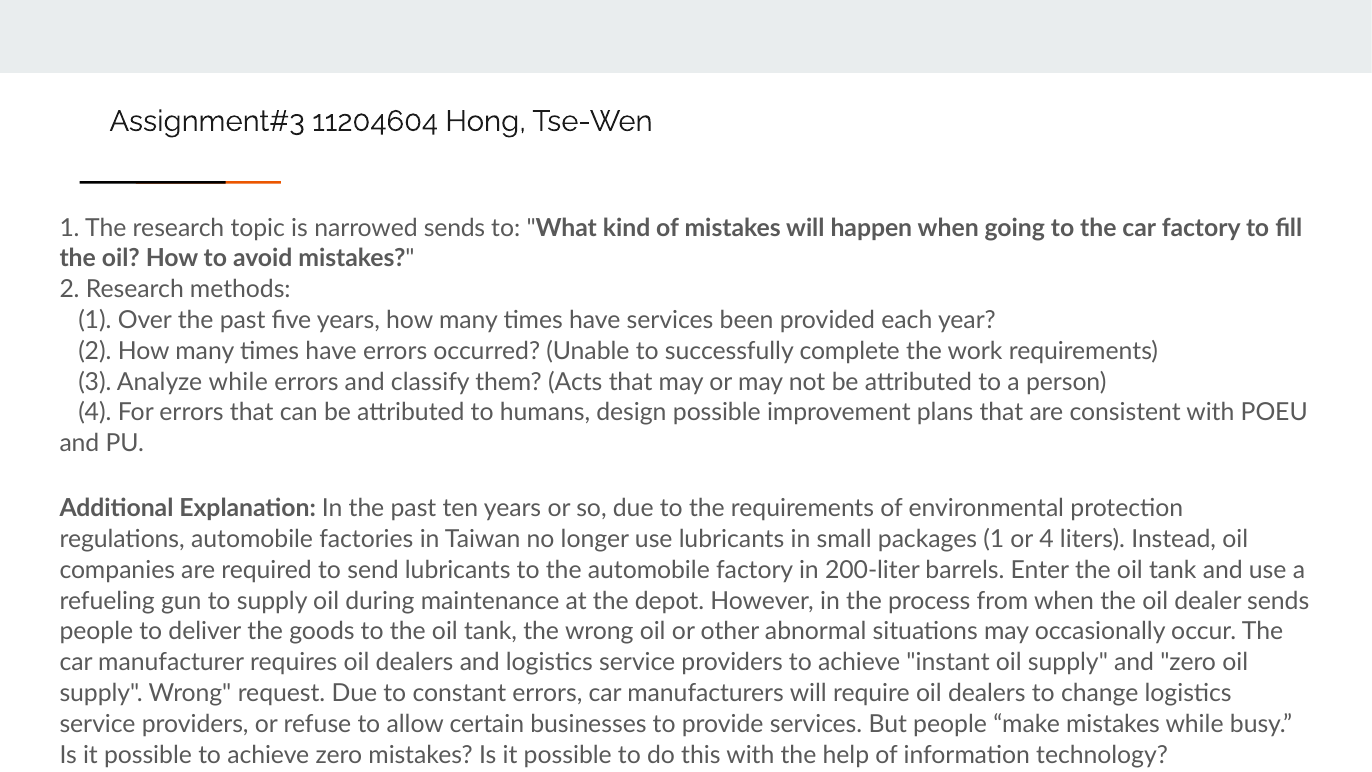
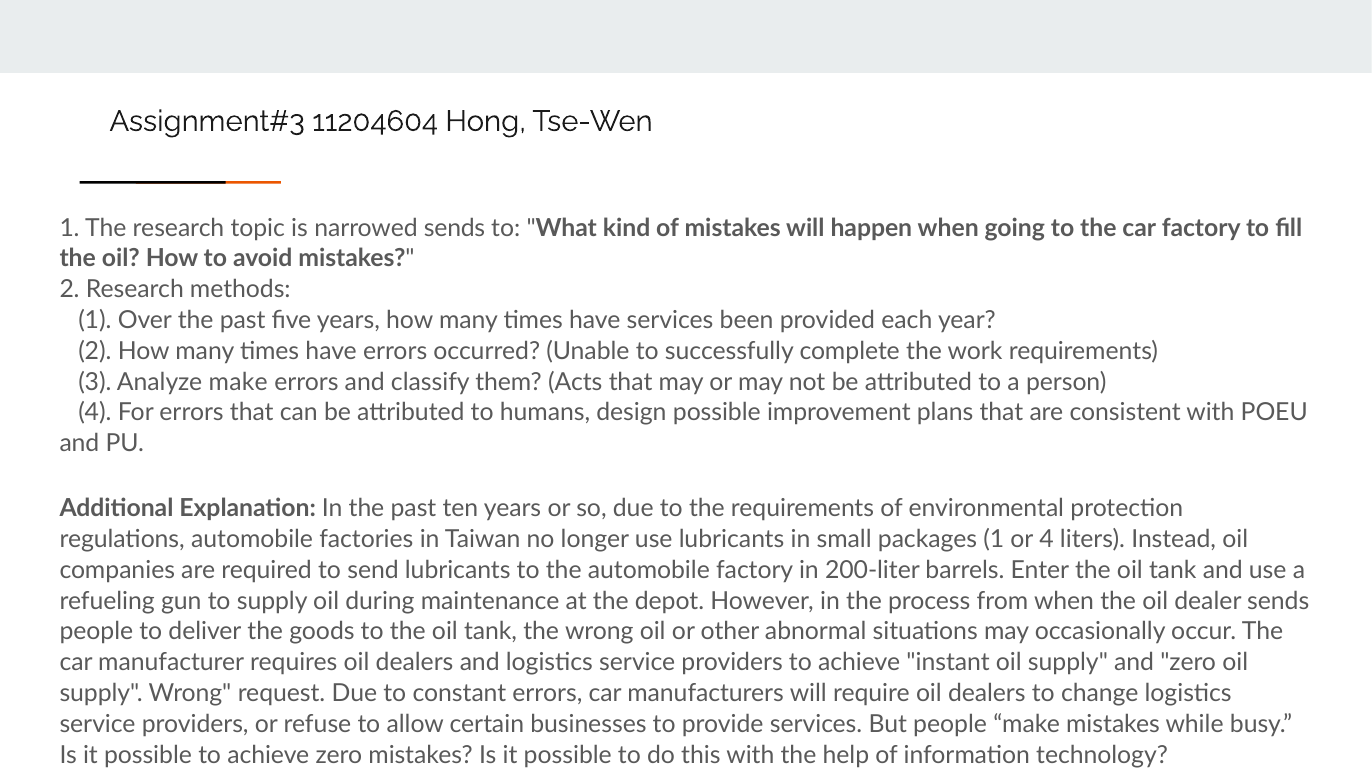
Analyze while: while -> make
